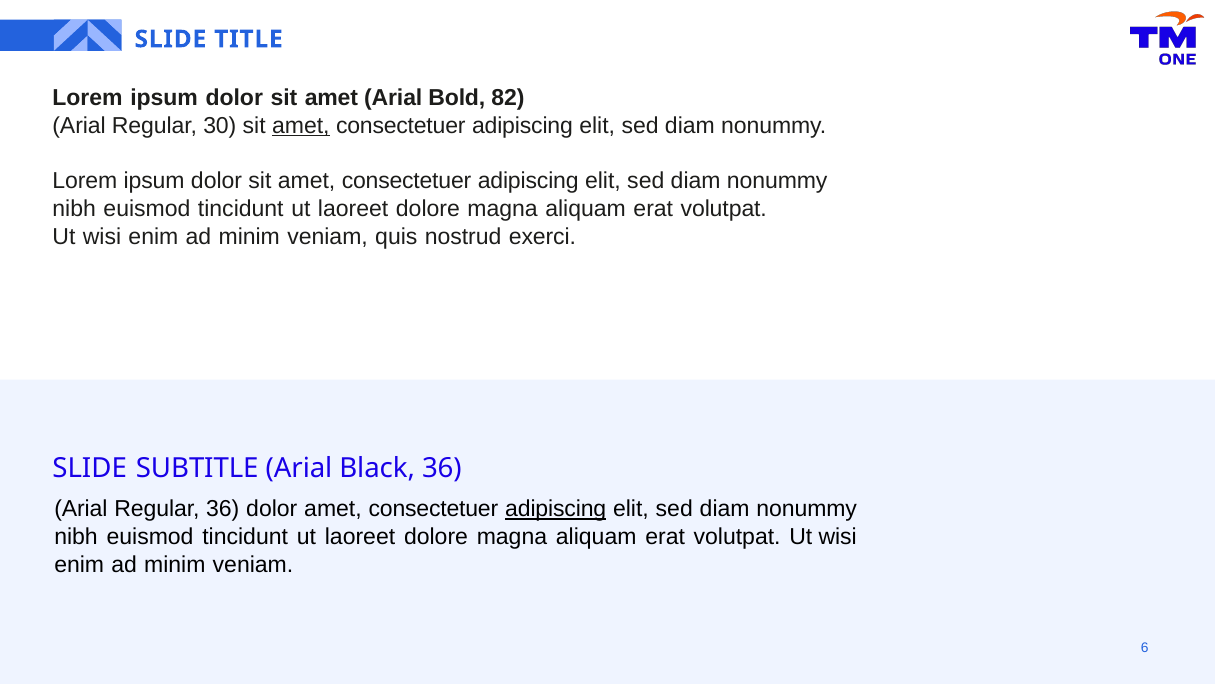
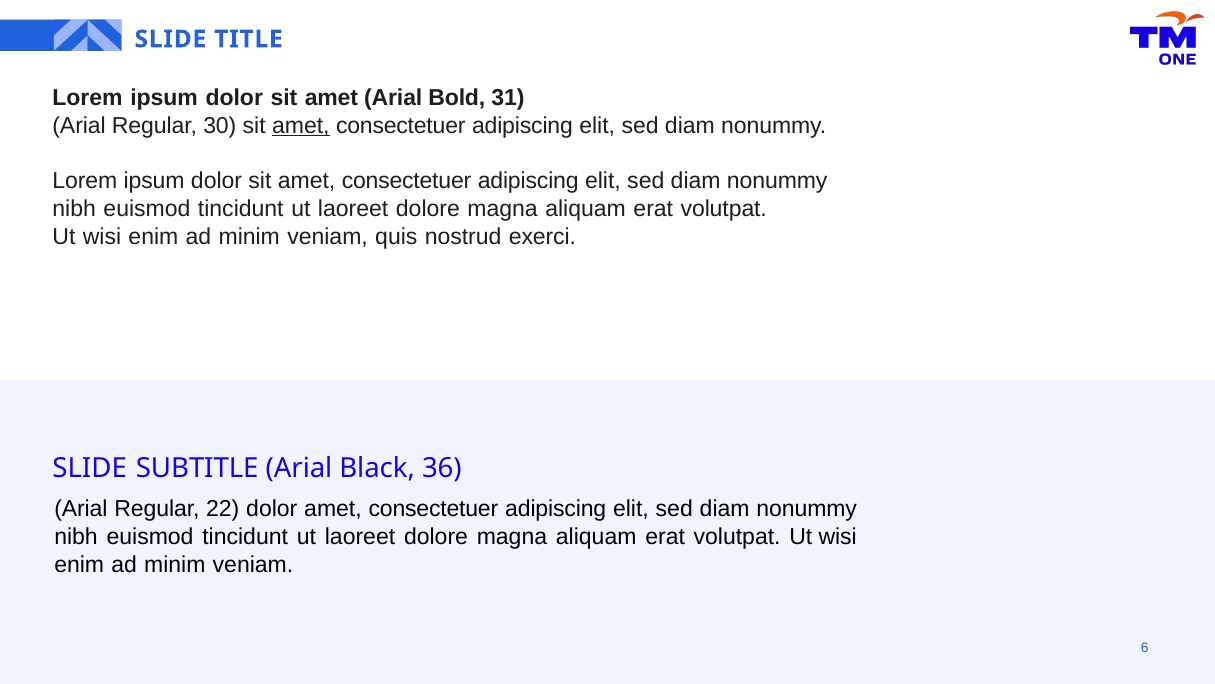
82: 82 -> 31
Regular 36: 36 -> 22
adipiscing at (556, 509) underline: present -> none
